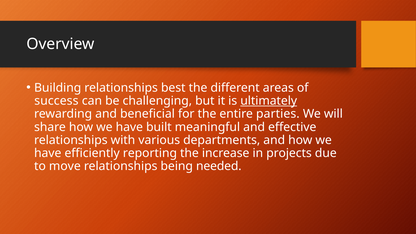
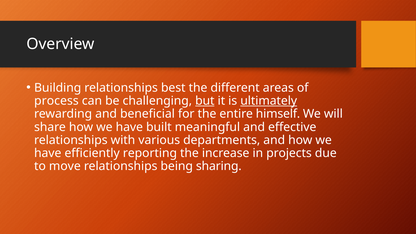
success: success -> process
but underline: none -> present
parties: parties -> himself
needed: needed -> sharing
